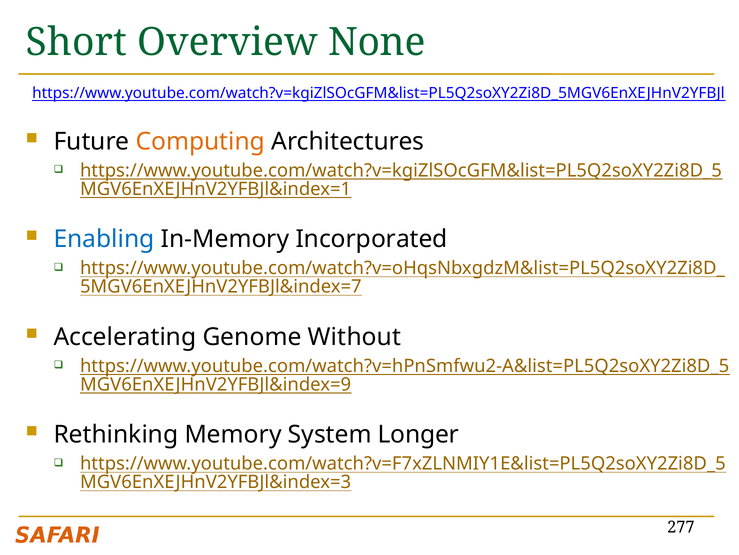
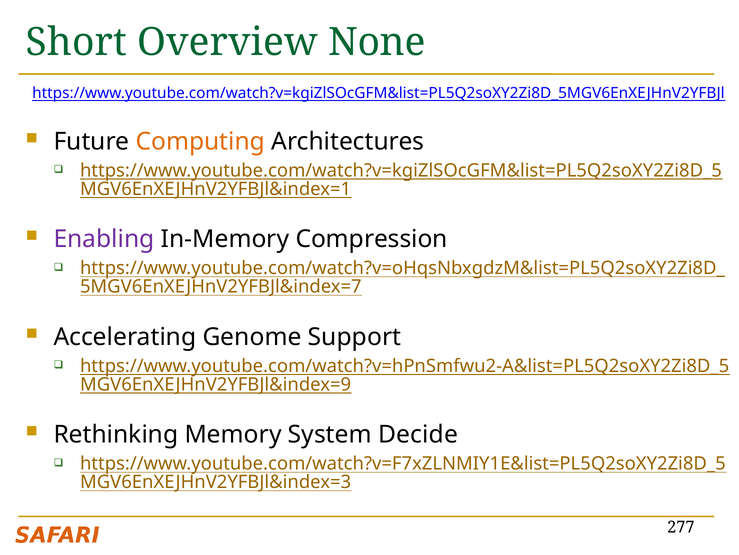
Enabling colour: blue -> purple
Incorporated: Incorporated -> Compression
Without: Without -> Support
Longer: Longer -> Decide
